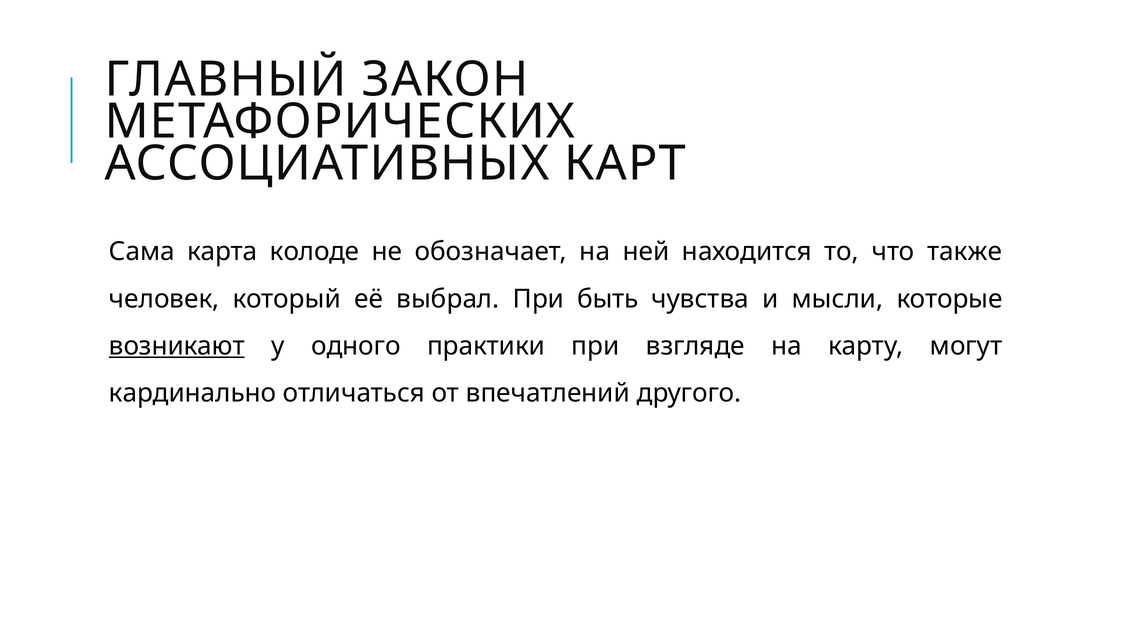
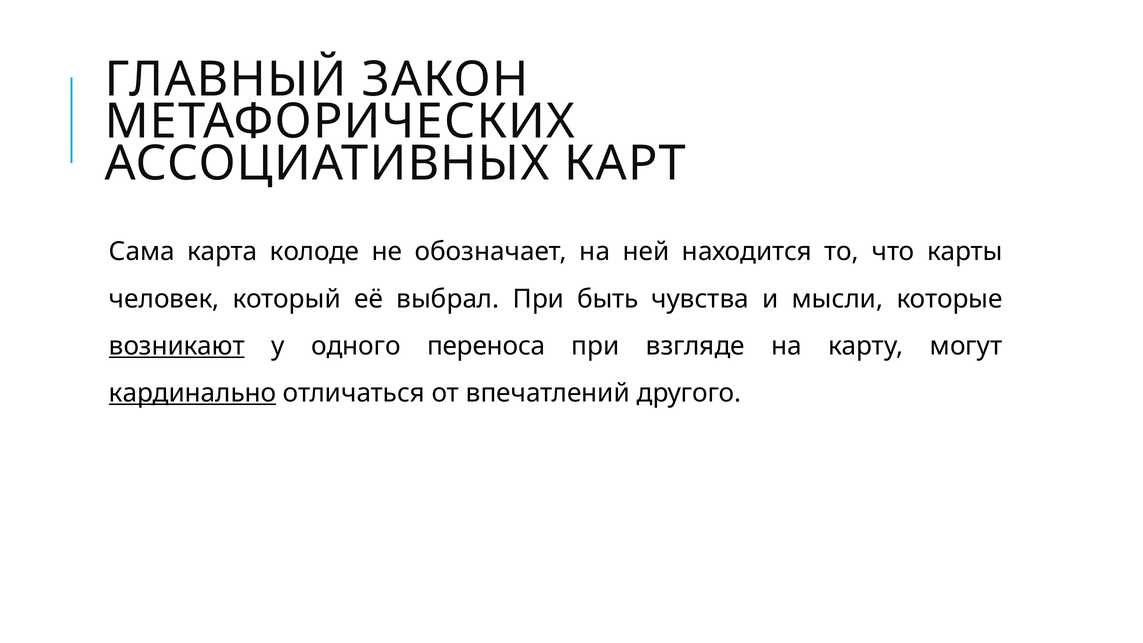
также: также -> карты
практики: практики -> переноса
кардинально underline: none -> present
